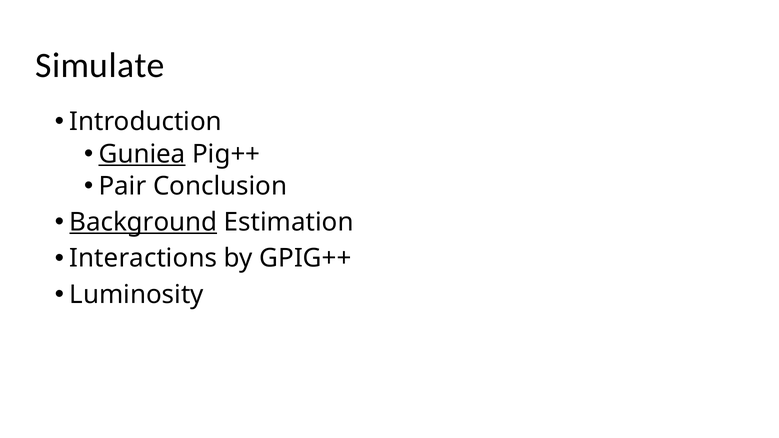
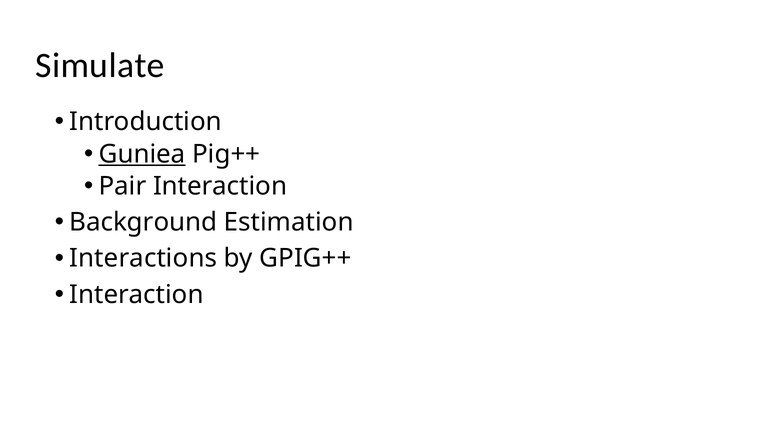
Pair Conclusion: Conclusion -> Interaction
Background underline: present -> none
Luminosity at (137, 295): Luminosity -> Interaction
